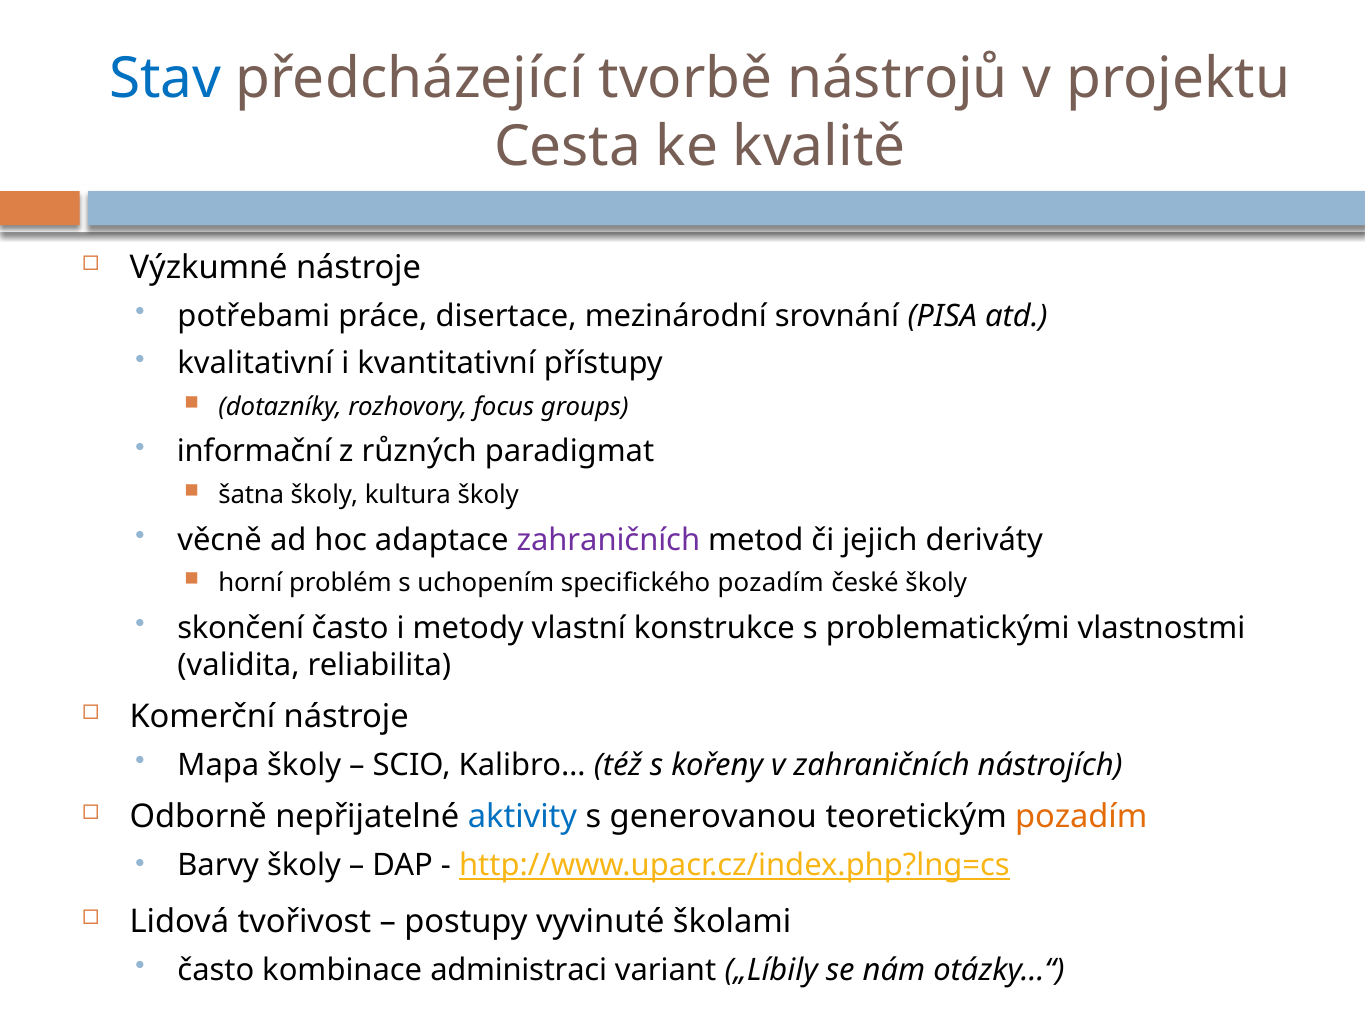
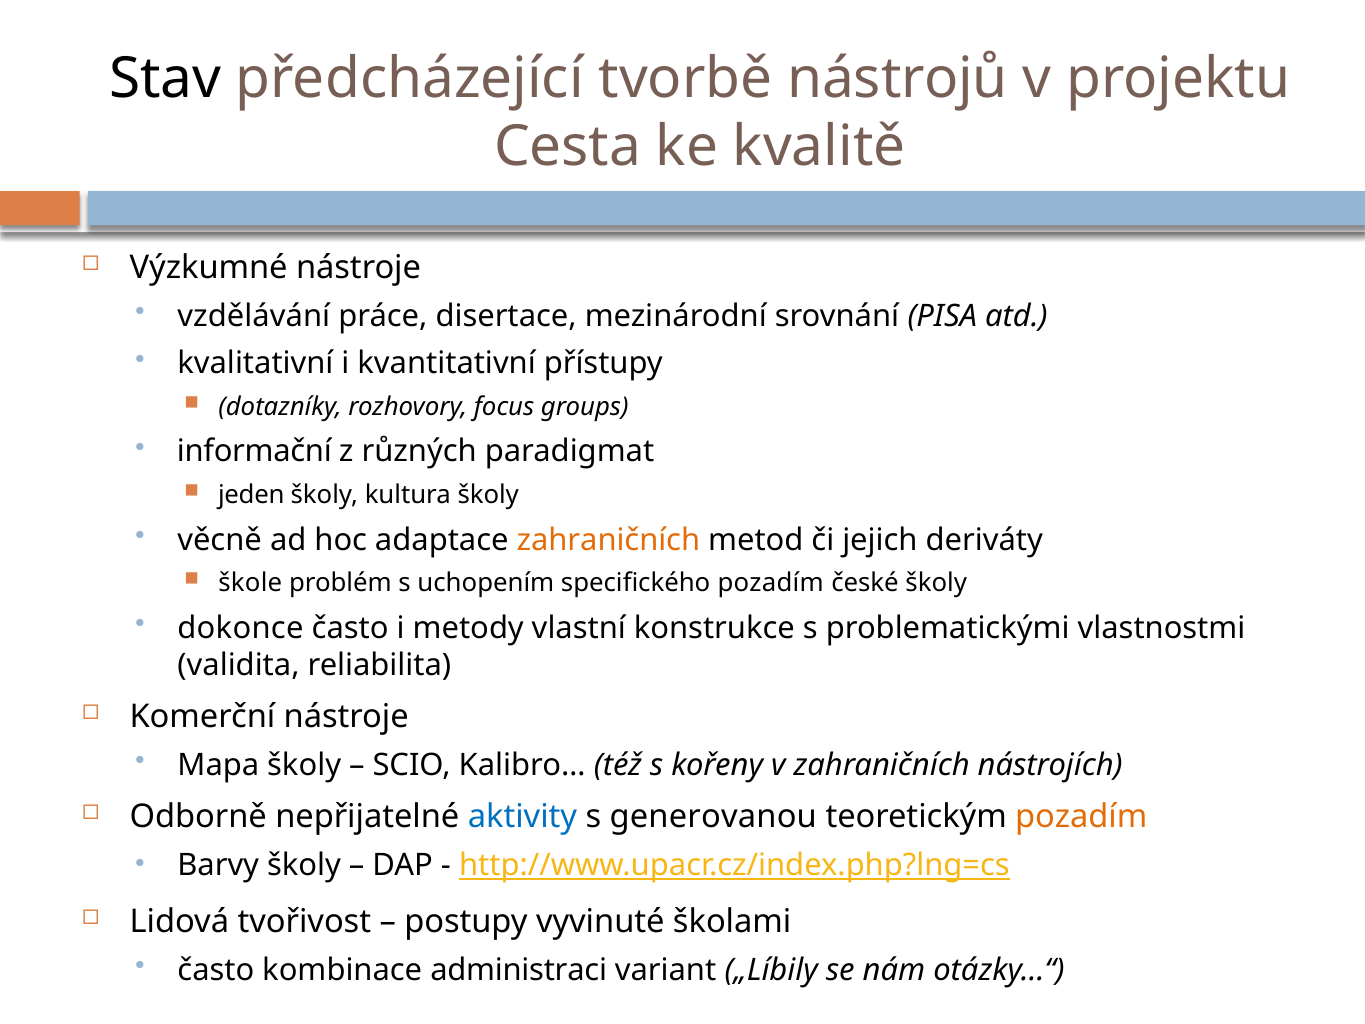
Stav colour: blue -> black
potřebami: potřebami -> vzdělávání
šatna: šatna -> jeden
zahraničních at (608, 540) colour: purple -> orange
horní: horní -> škole
skončení: skončení -> dokonce
